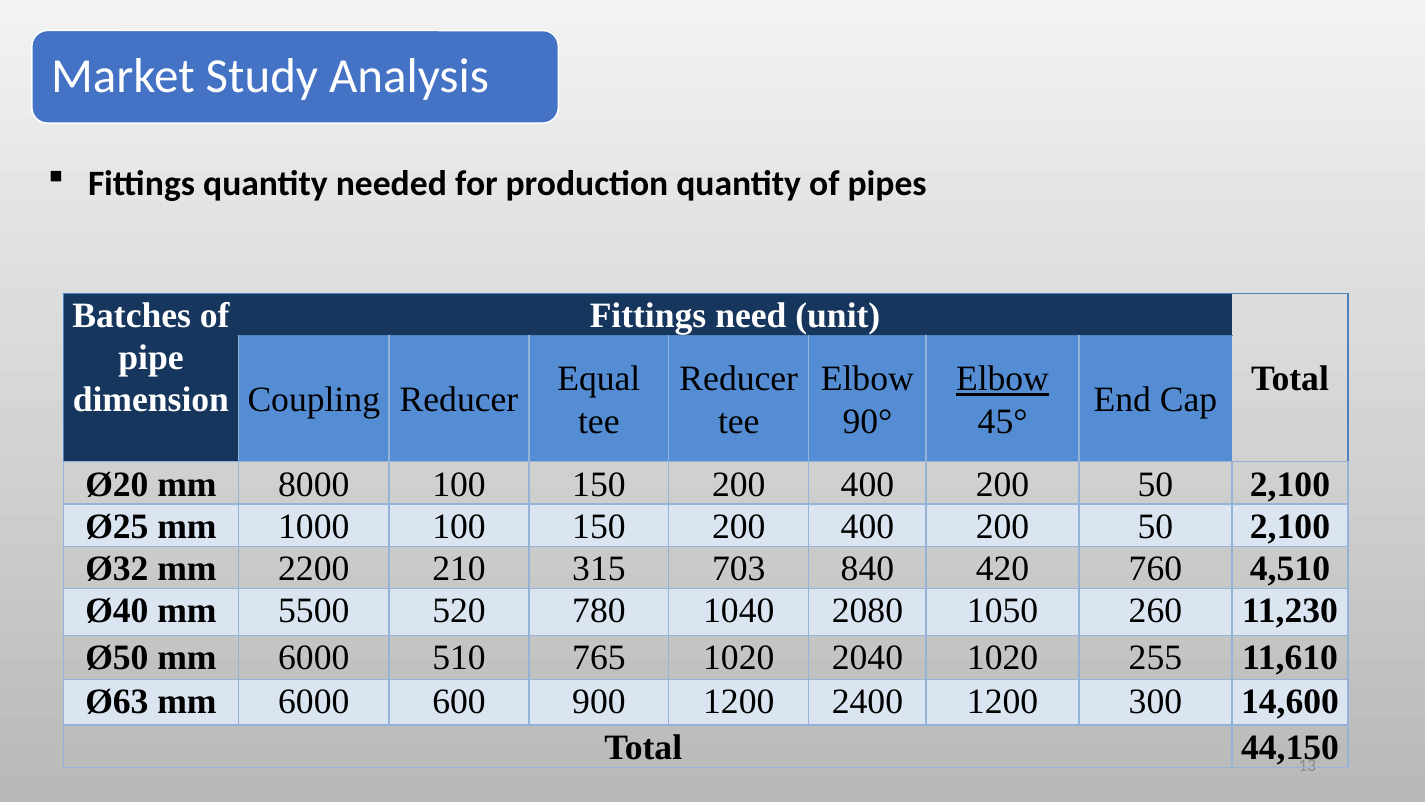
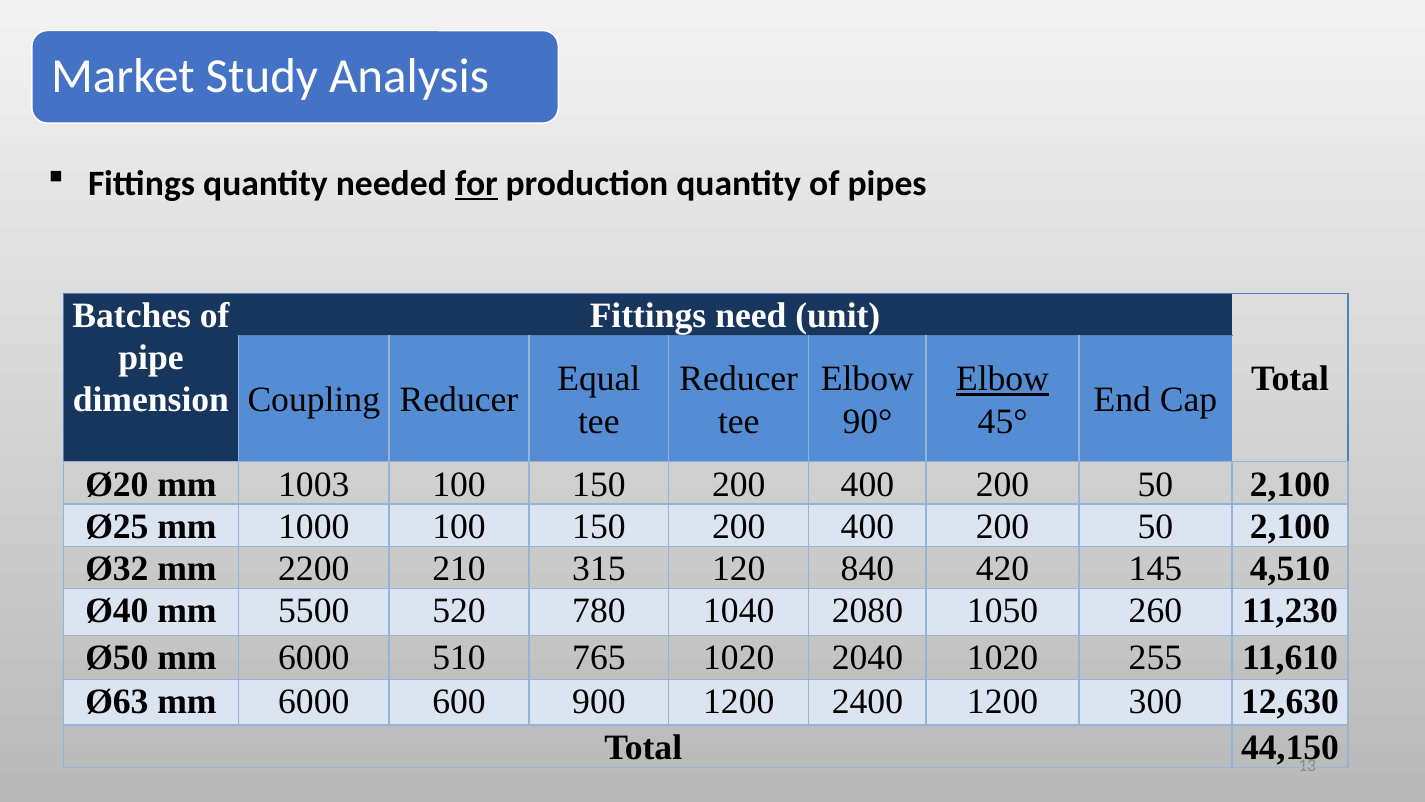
for underline: none -> present
8000: 8000 -> 1003
703: 703 -> 120
760: 760 -> 145
14,600: 14,600 -> 12,630
